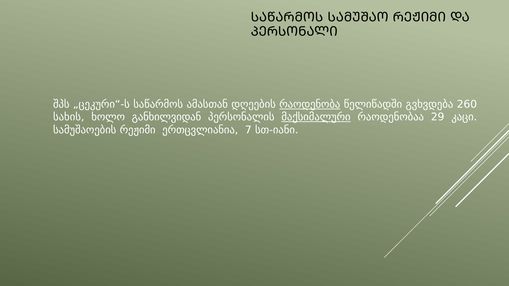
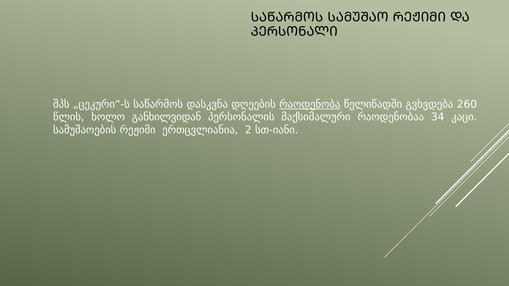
ამასთან: ამასთან -> დასკვნა
სახის: სახის -> წლის
მაქსიმალური underline: present -> none
29: 29 -> 34
7: 7 -> 2
